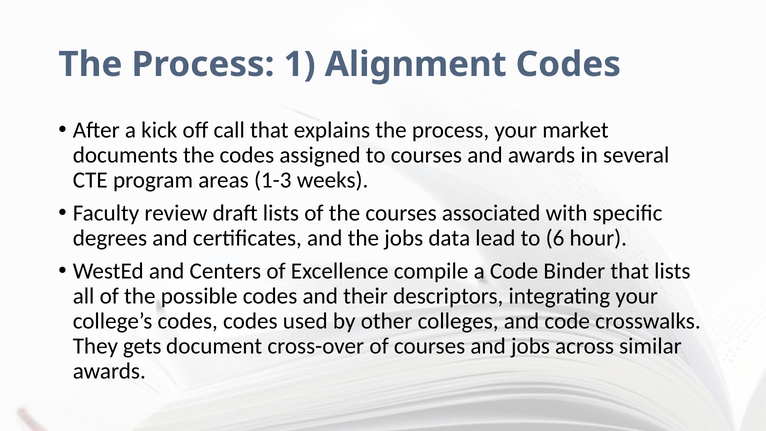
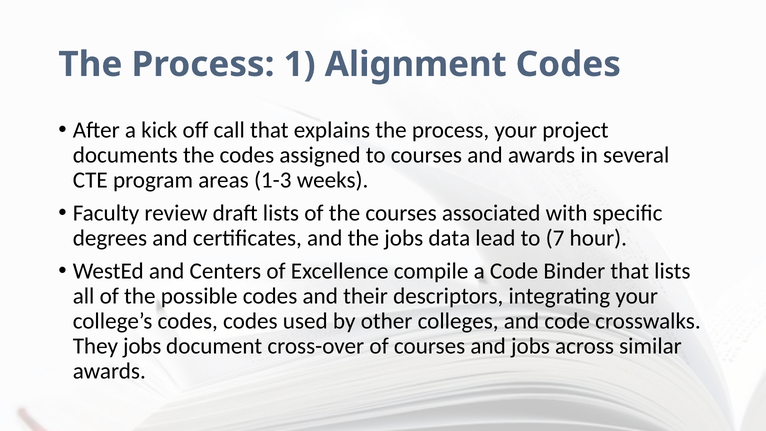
market: market -> project
6: 6 -> 7
They gets: gets -> jobs
